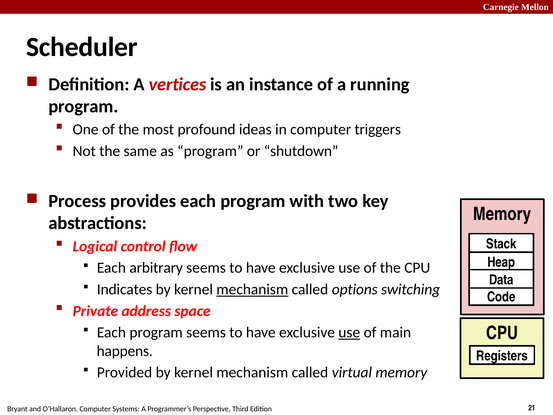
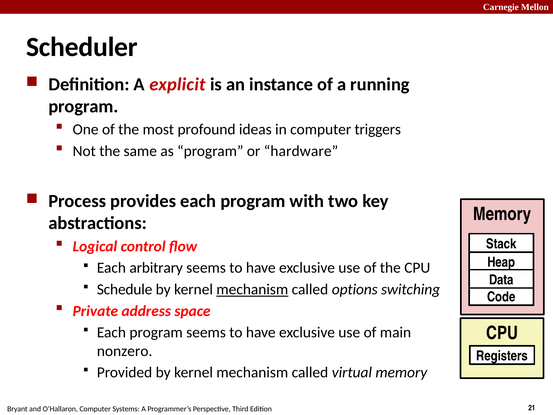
vertices: vertices -> explicit
shutdown: shutdown -> hardware
Indicates: Indicates -> Schedule
use at (349, 332) underline: present -> none
happens: happens -> nonzero
